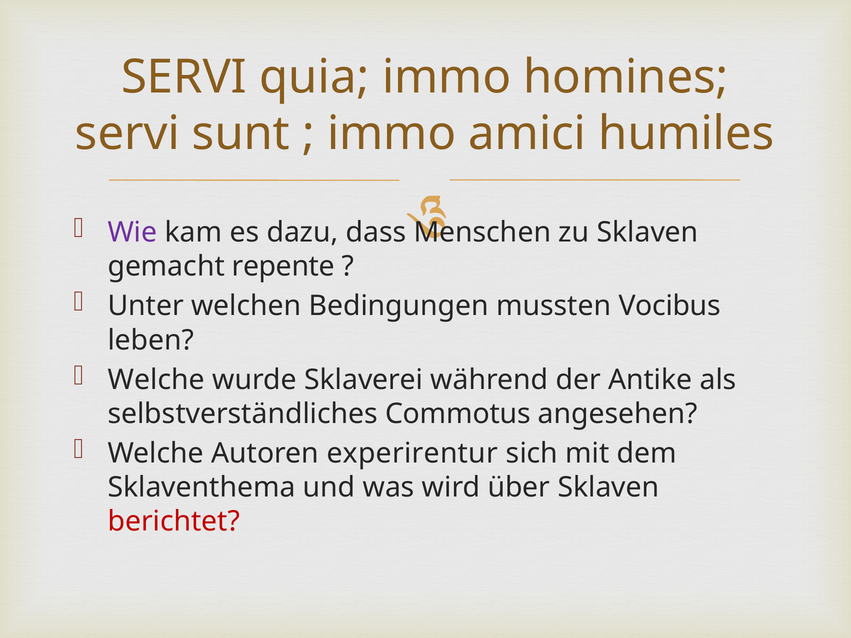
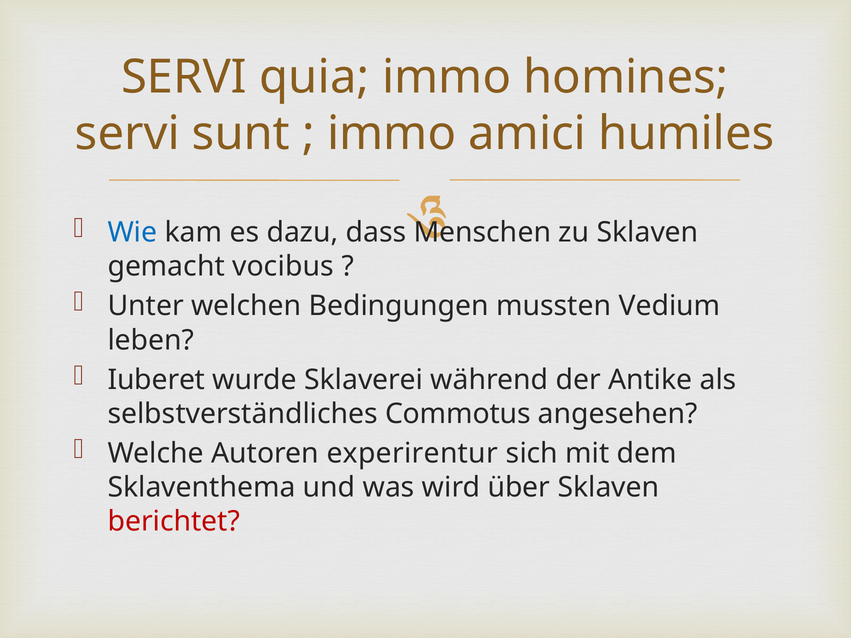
Wie colour: purple -> blue
repente: repente -> vocibus
Vocibus: Vocibus -> Vedium
Welche at (156, 380): Welche -> Iuberet
